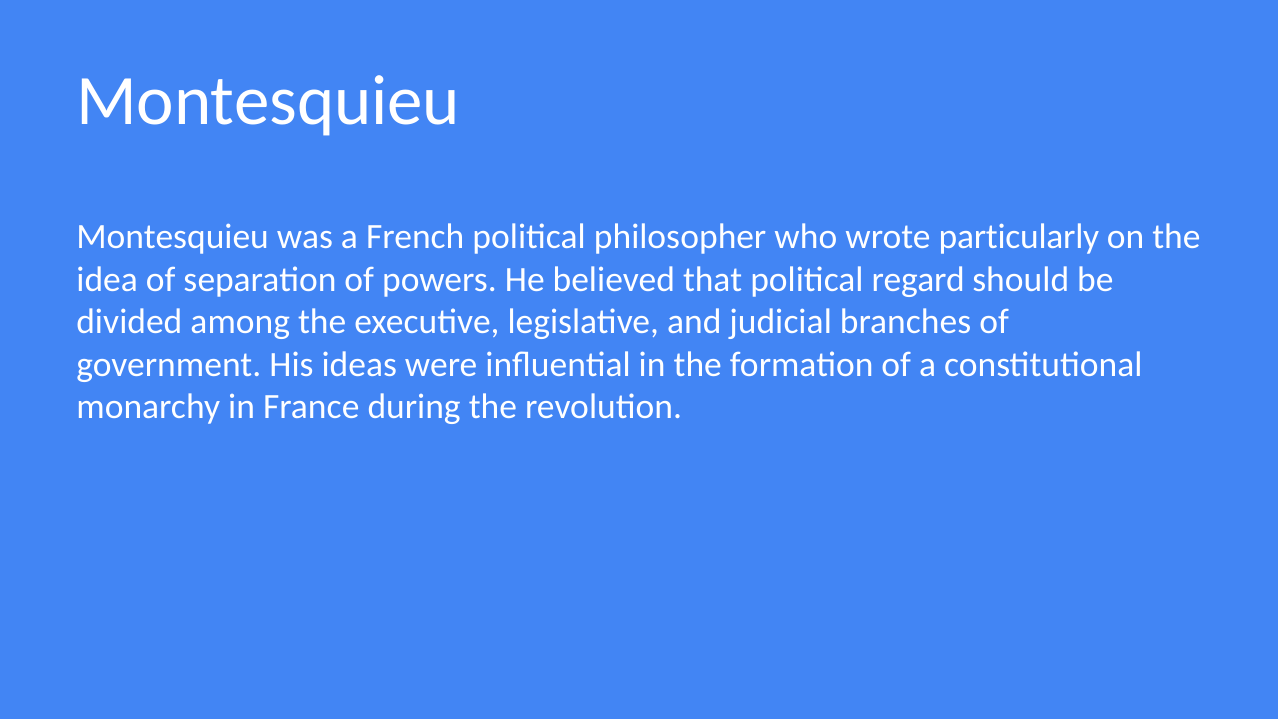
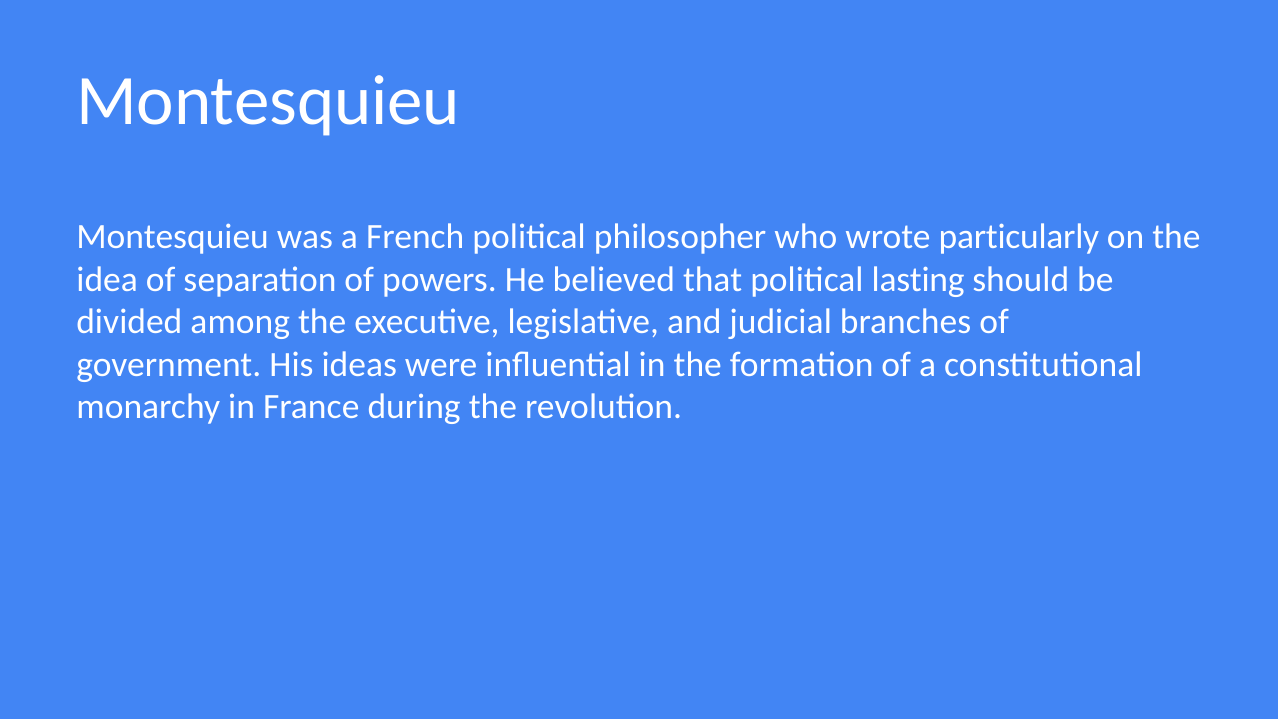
regard: regard -> lasting
